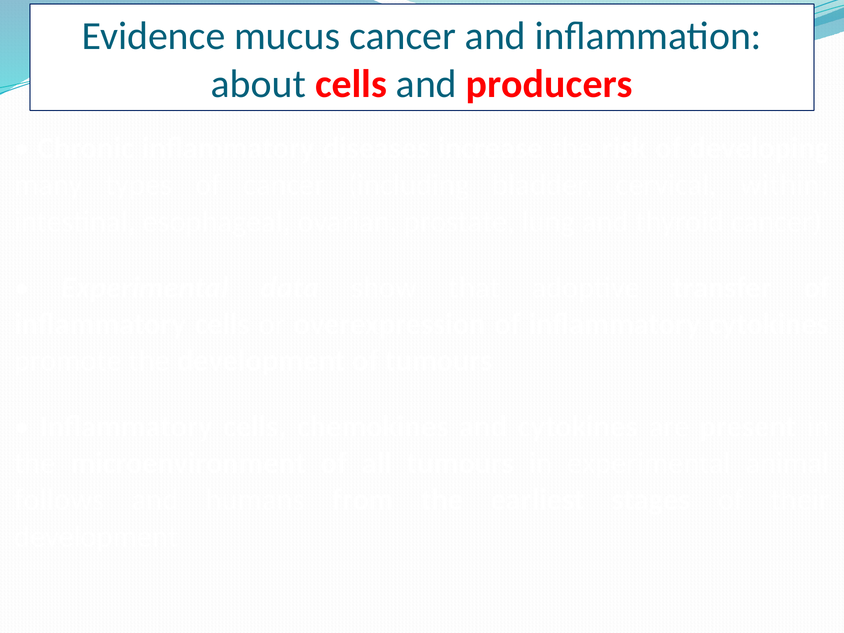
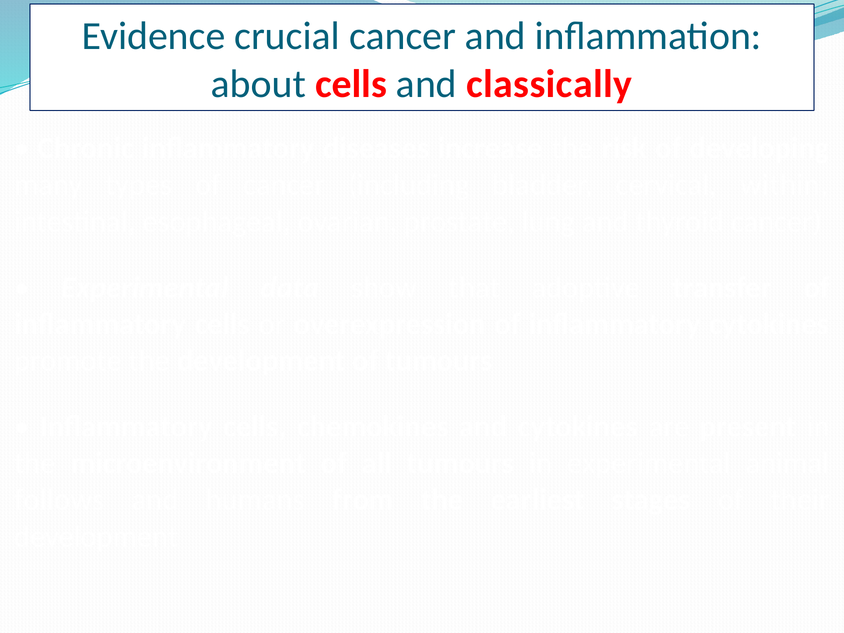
mucus: mucus -> crucial
producers: producers -> classically
